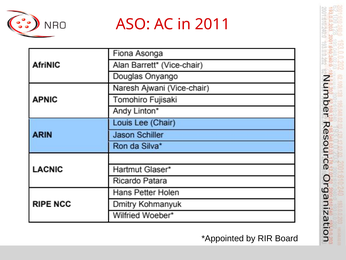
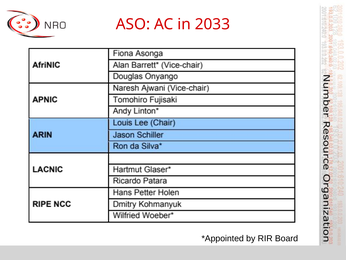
2011: 2011 -> 2033
